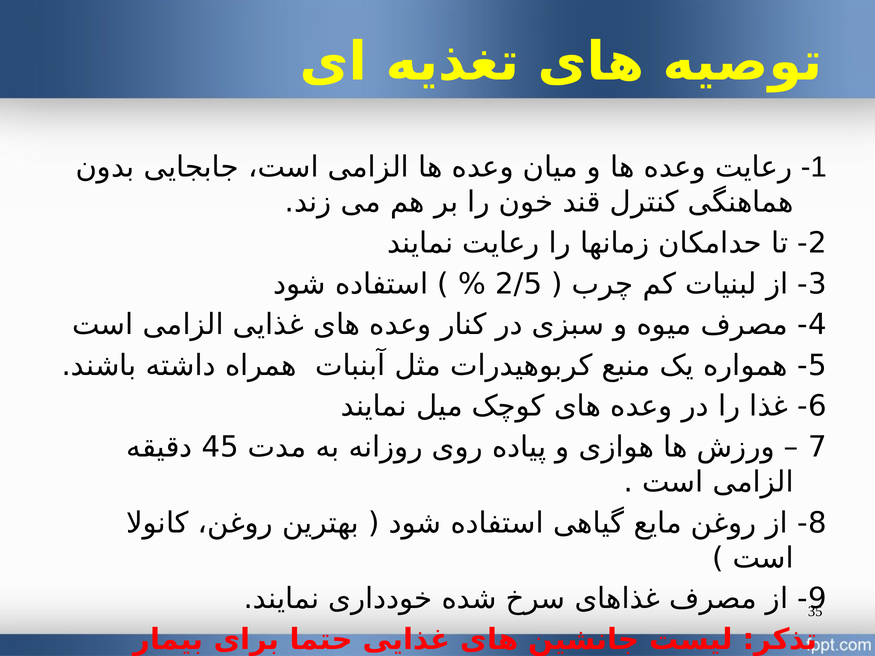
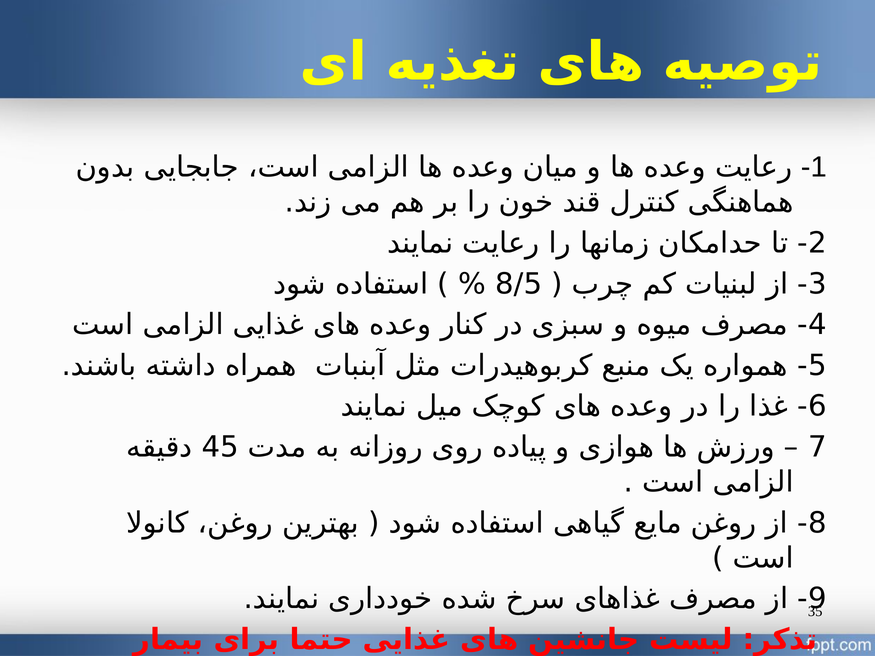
2/5: 2/5 -> 8/5
